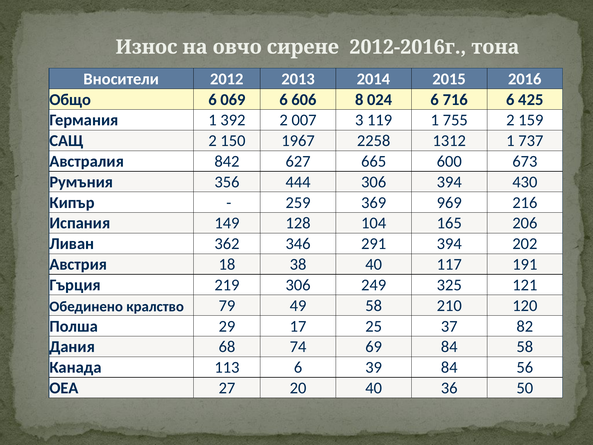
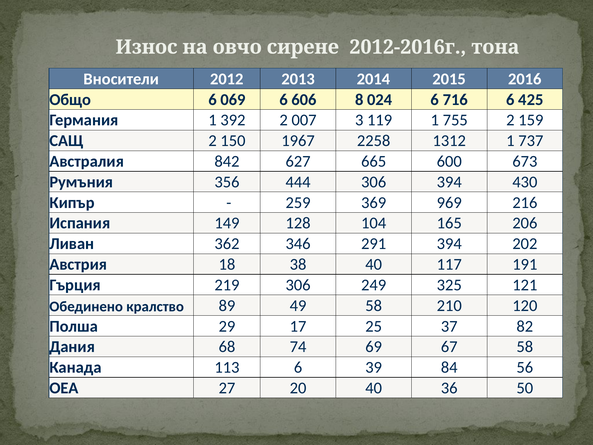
79: 79 -> 89
69 84: 84 -> 67
